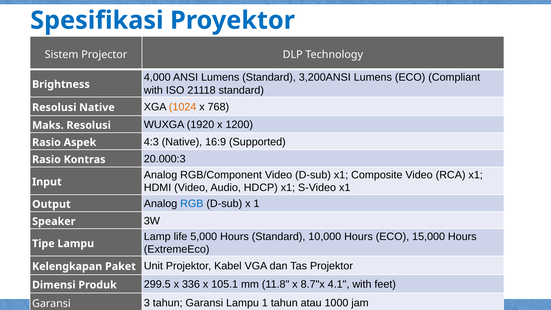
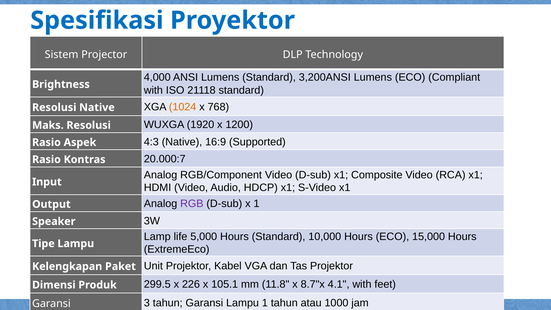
20.000:3: 20.000:3 -> 20.000:7
RGB colour: blue -> purple
336: 336 -> 226
